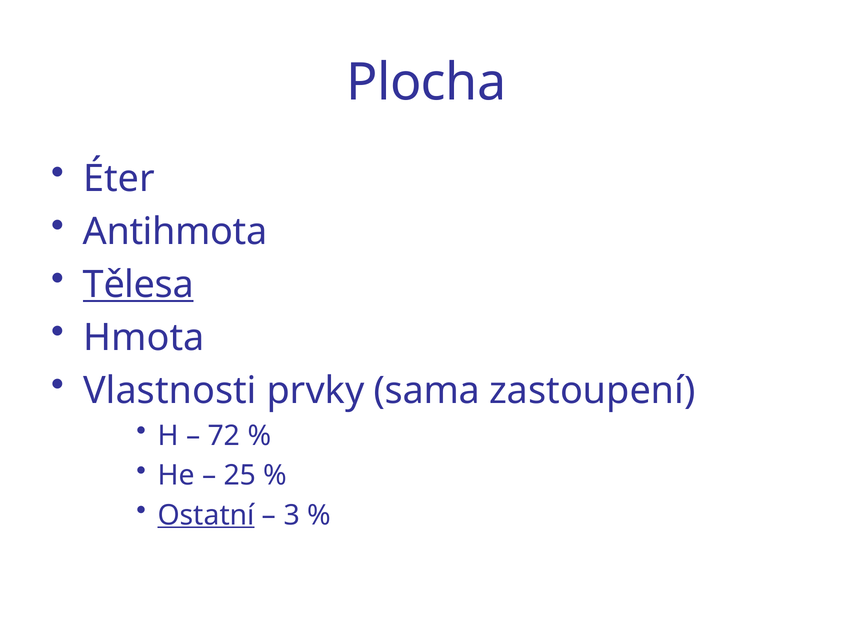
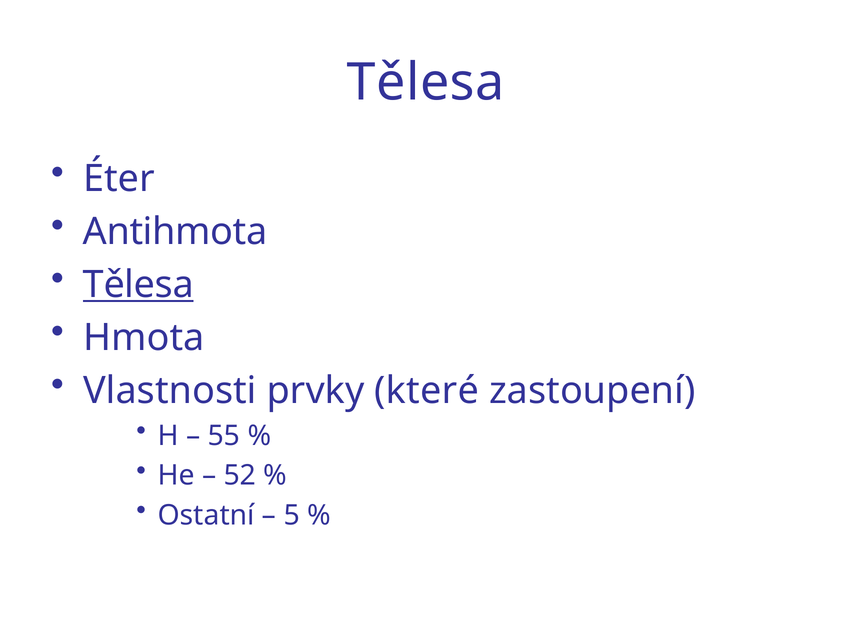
Plocha at (426, 82): Plocha -> Tělesa
sama: sama -> které
72: 72 -> 55
25: 25 -> 52
Ostatní underline: present -> none
3: 3 -> 5
